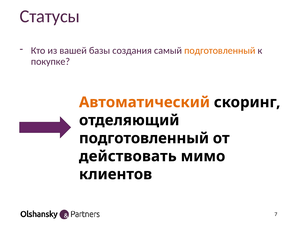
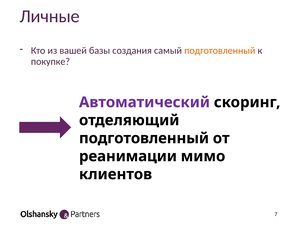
Статусы: Статусы -> Личные
Автоматический colour: orange -> purple
действовать: действовать -> реанимации
